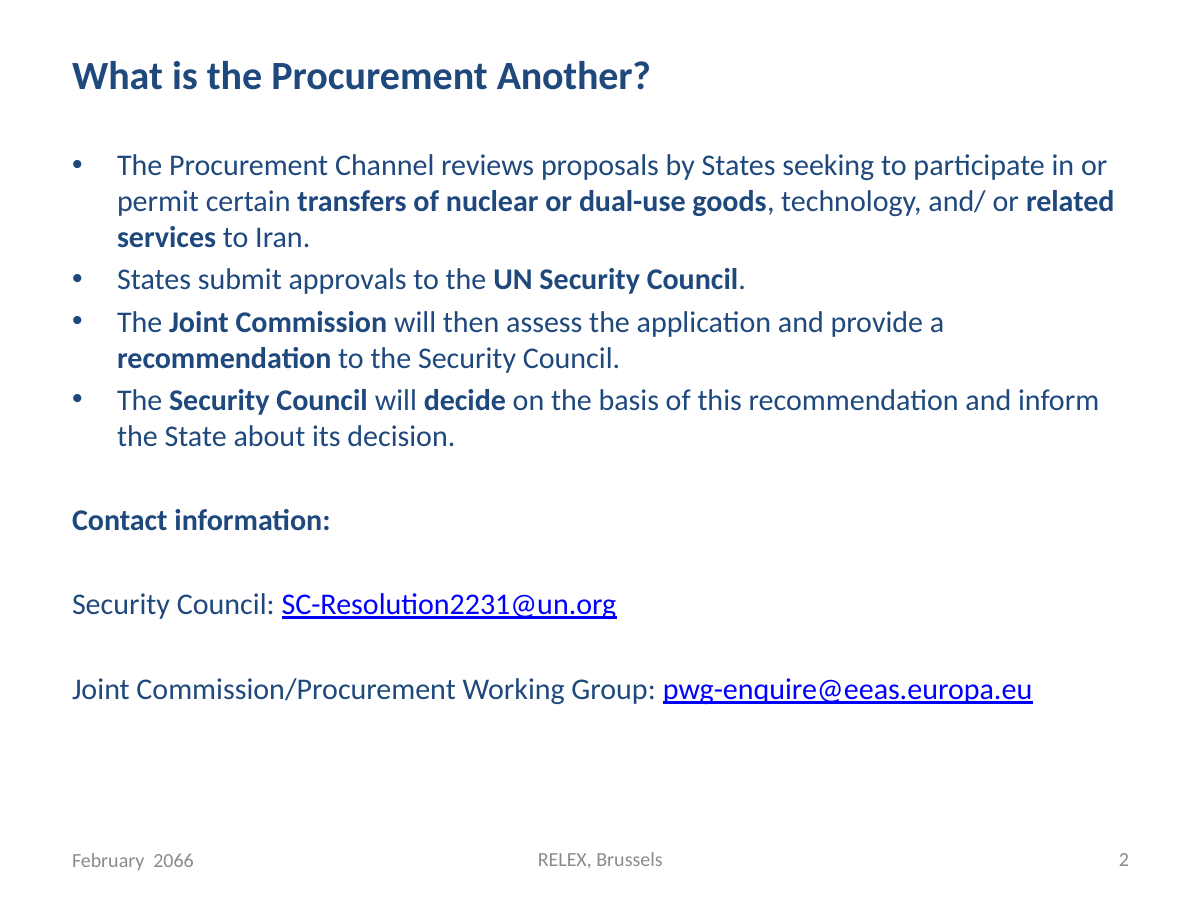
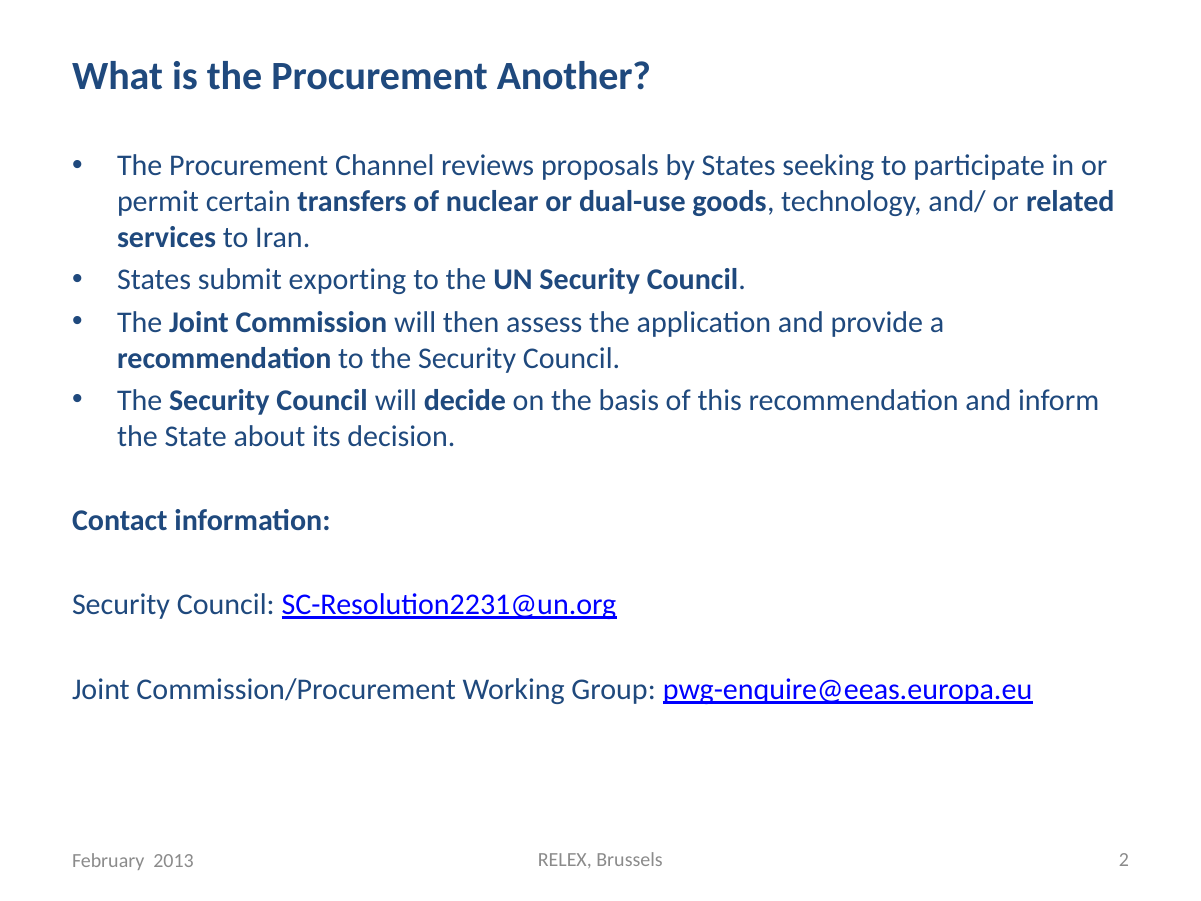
approvals: approvals -> exporting
2066: 2066 -> 2013
